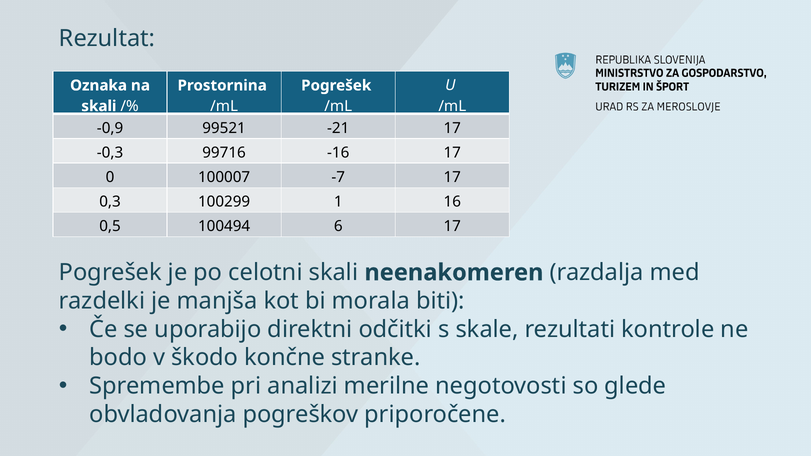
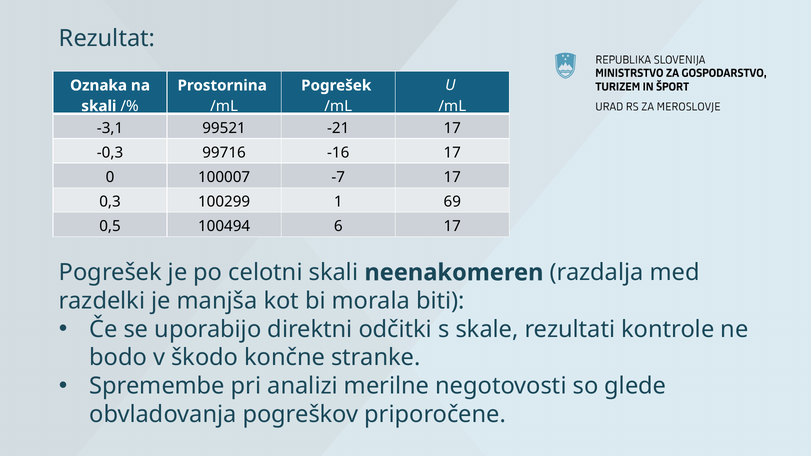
-0,9: -0,9 -> -3,1
16: 16 -> 69
